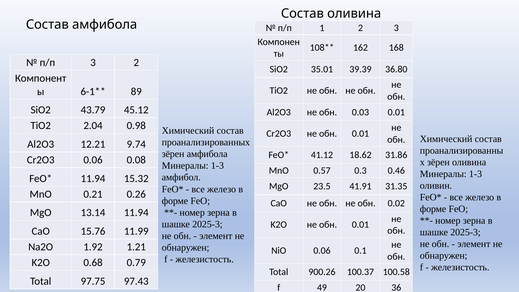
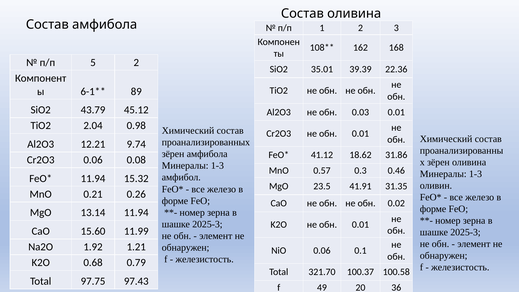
п/п 3: 3 -> 5
36.80: 36.80 -> 22.36
15.76: 15.76 -> 15.60
900.26: 900.26 -> 321.70
